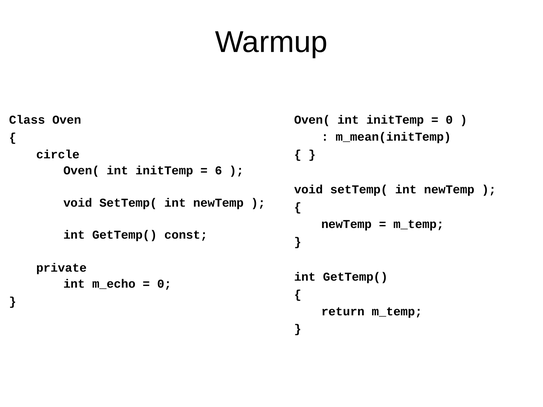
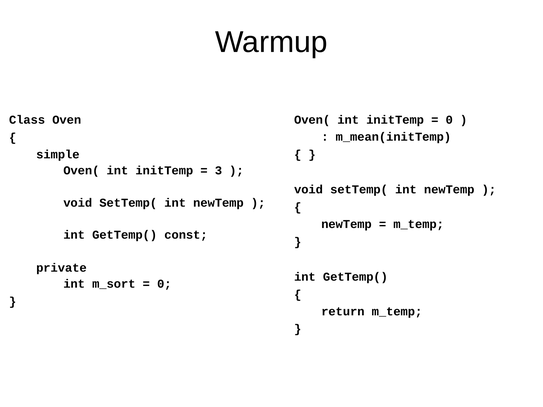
circle: circle -> simple
6: 6 -> 3
m_echo: m_echo -> m_sort
